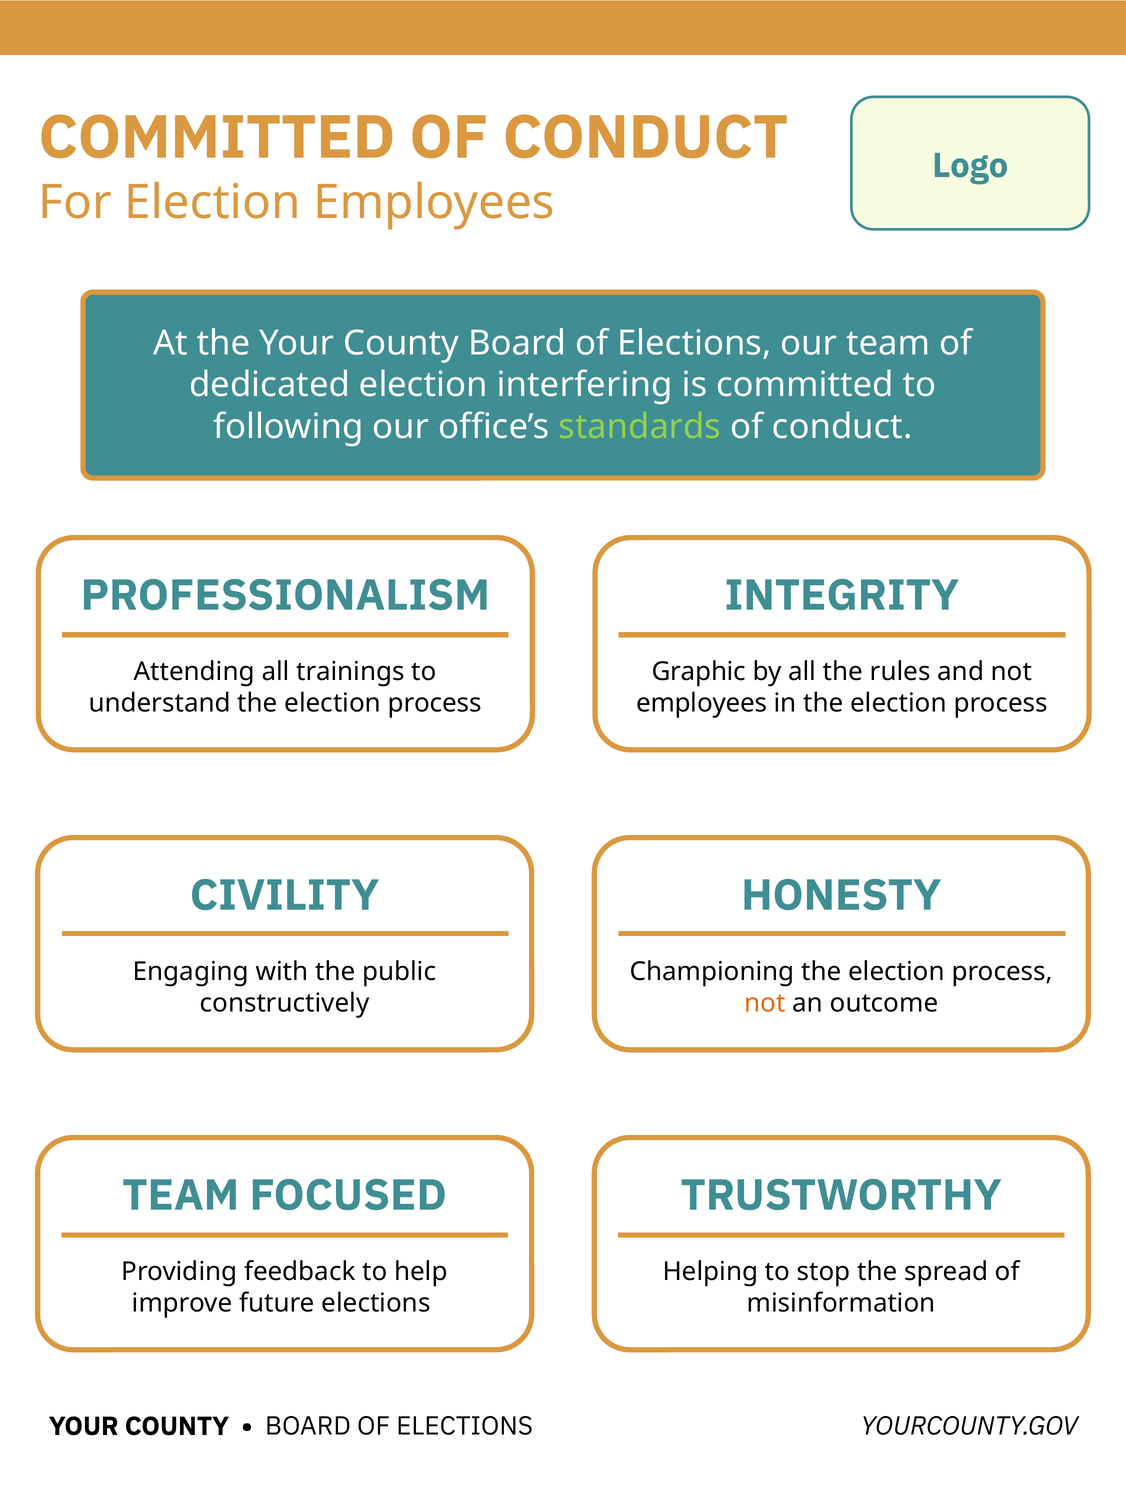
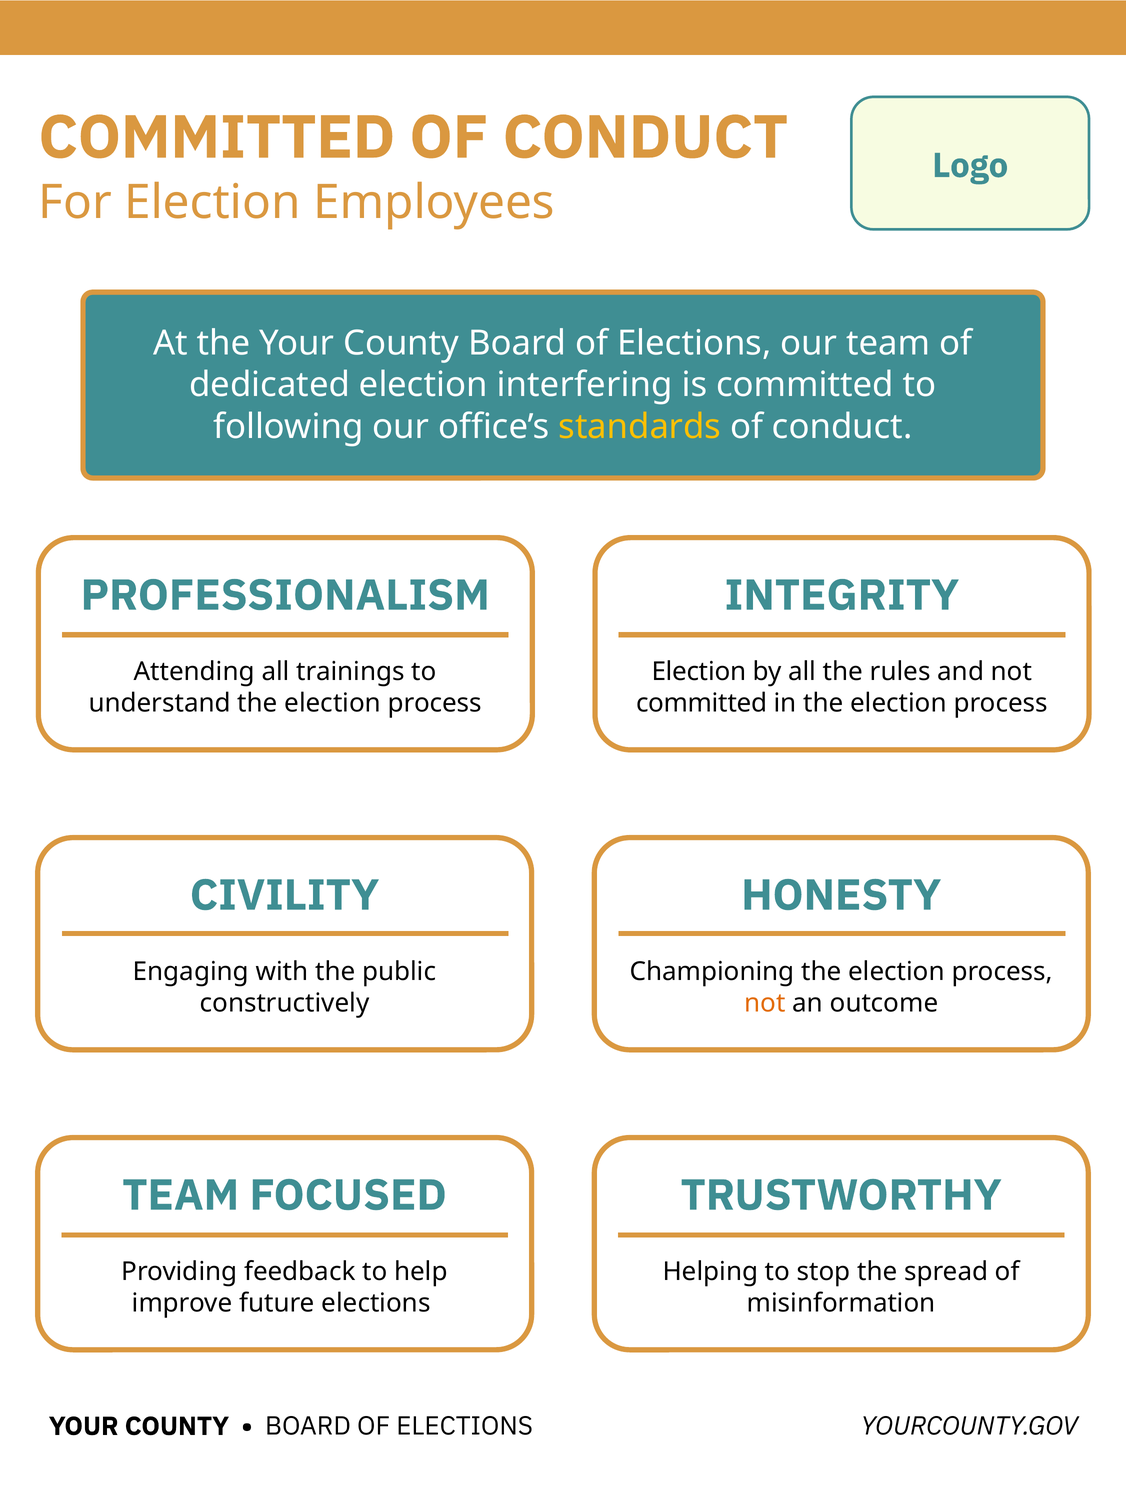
standards colour: light green -> yellow
Graphic at (699, 672): Graphic -> Election
employees at (702, 703): employees -> committed
